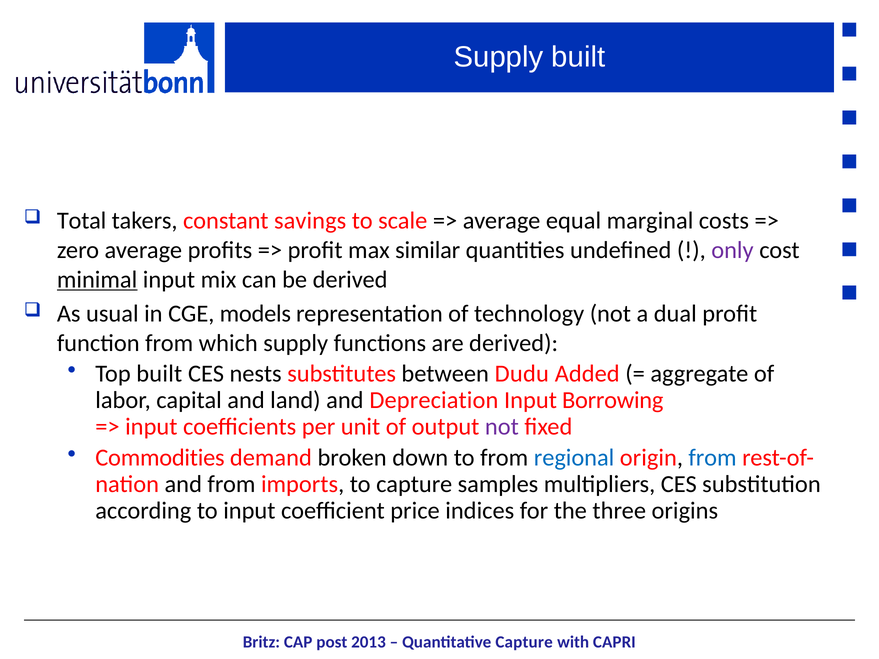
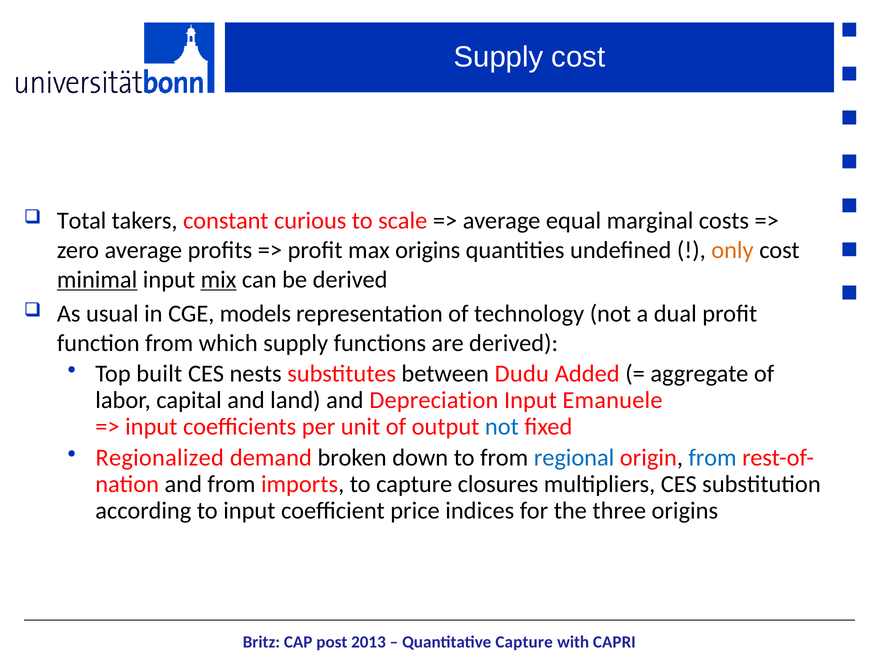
Supply built: built -> cost
savings: savings -> curious
max similar: similar -> origins
only colour: purple -> orange
mix underline: none -> present
Borrowing: Borrowing -> Emanuele
not at (502, 427) colour: purple -> blue
Commodities: Commodities -> Regionalized
samples: samples -> closures
